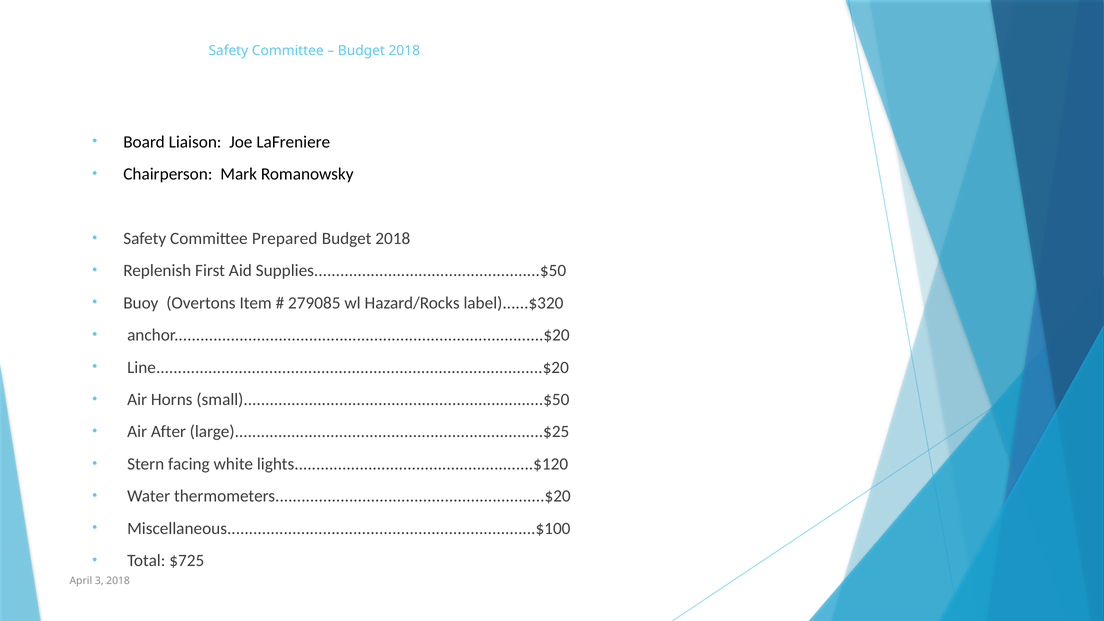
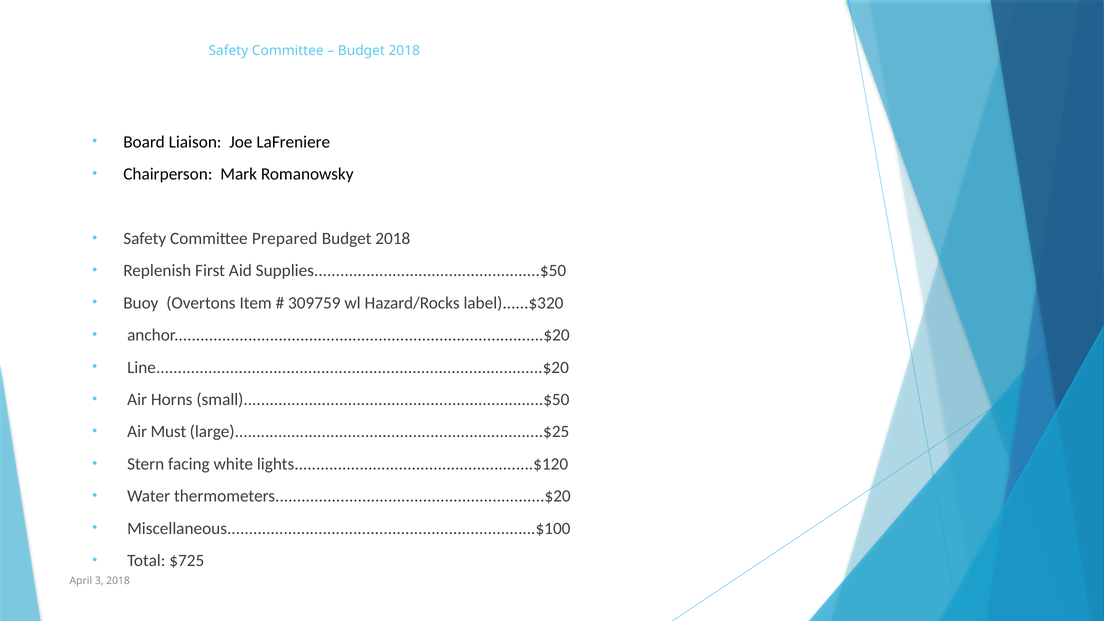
279085: 279085 -> 309759
After: After -> Must
